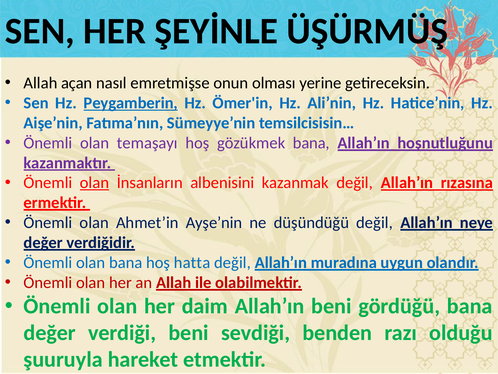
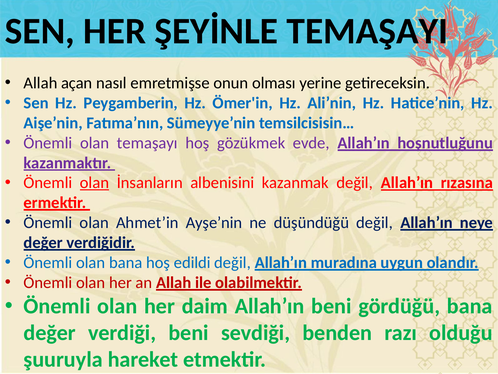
ÜŞÜRMÜŞ: ÜŞÜRMÜŞ -> TEMAŞAYI
Peygamberin underline: present -> none
gözükmek bana: bana -> evde
hatta: hatta -> edildi
